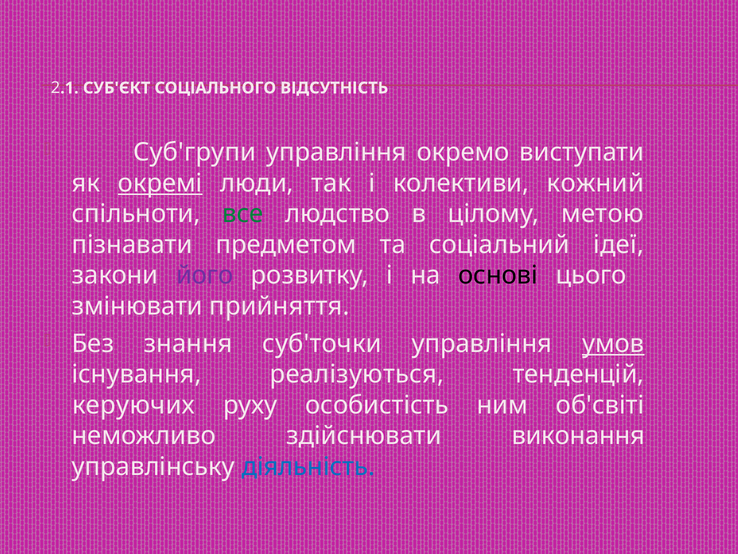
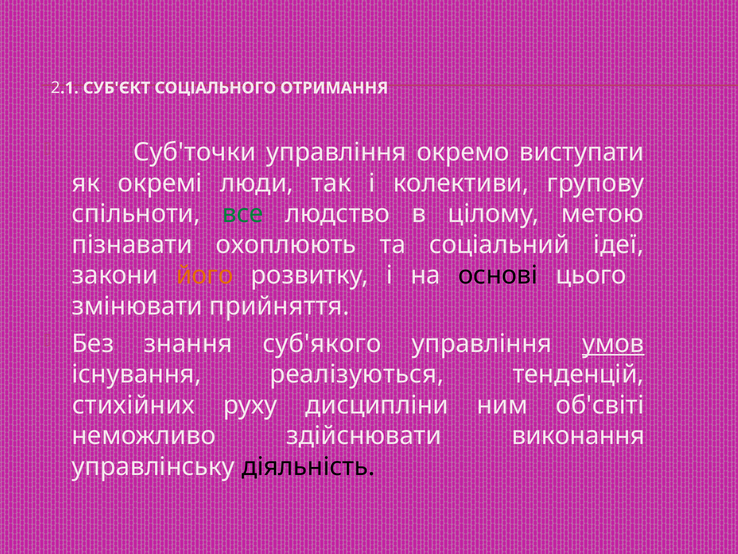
ВІДСУТНІСТЬ: ВІДСУТНІСТЬ -> ОТРИМАННЯ
Суб'групи: Суб'групи -> Суб'точки
окремі underline: present -> none
кожний: кожний -> групову
предметом: предметом -> охоплюють
його colour: purple -> orange
суб'точки: суб'точки -> суб'якого
керуючих: керуючих -> стихійних
особистість: особистість -> дисципліни
діяльність colour: blue -> black
